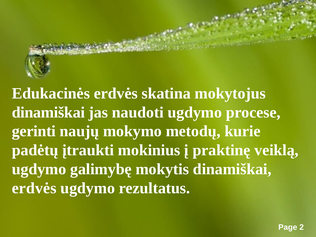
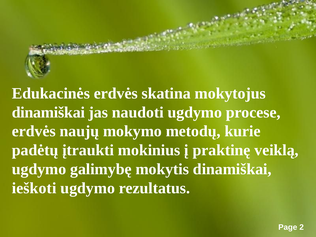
gerinti at (34, 131): gerinti -> erdvės
erdvės at (34, 188): erdvės -> ieškoti
